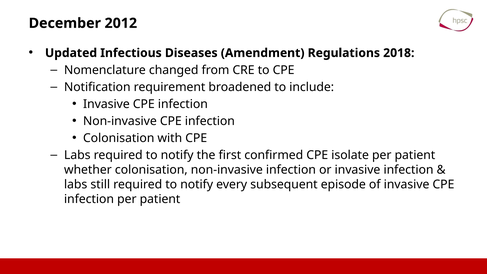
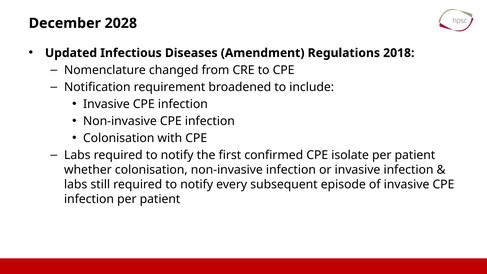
2012: 2012 -> 2028
